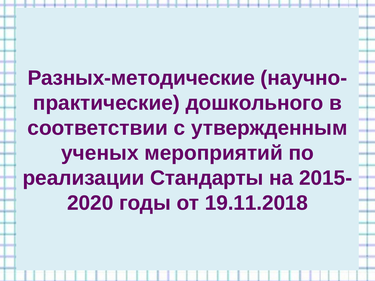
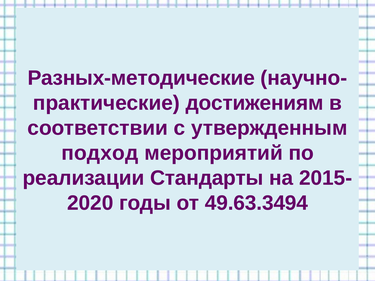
дошкольного: дошкольного -> достижениям
ученых: ученых -> подход
19.11.2018: 19.11.2018 -> 49.63.3494
